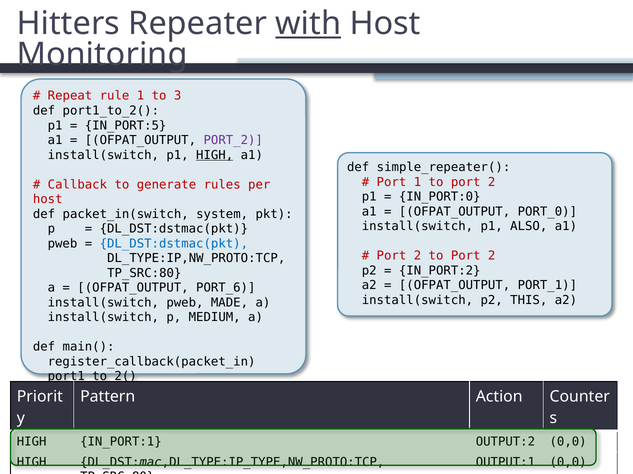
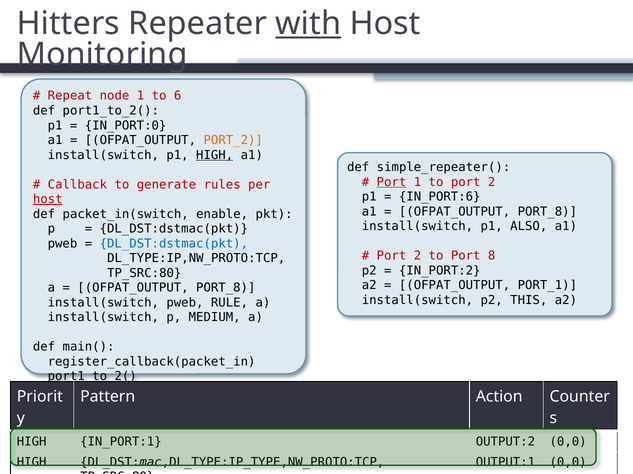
rule: rule -> node
3: 3 -> 6
IN_PORT:5: IN_PORT:5 -> IN_PORT:0
PORT_2 colour: purple -> orange
Port at (391, 182) underline: none -> present
IN_PORT:0: IN_PORT:0 -> IN_PORT:6
host at (48, 200) underline: none -> present
PORT_0 at (547, 212): PORT_0 -> PORT_8
system: system -> enable
2 to Port 2: 2 -> 8
PORT_6 at (226, 288): PORT_6 -> PORT_8
MADE: MADE -> RULE
